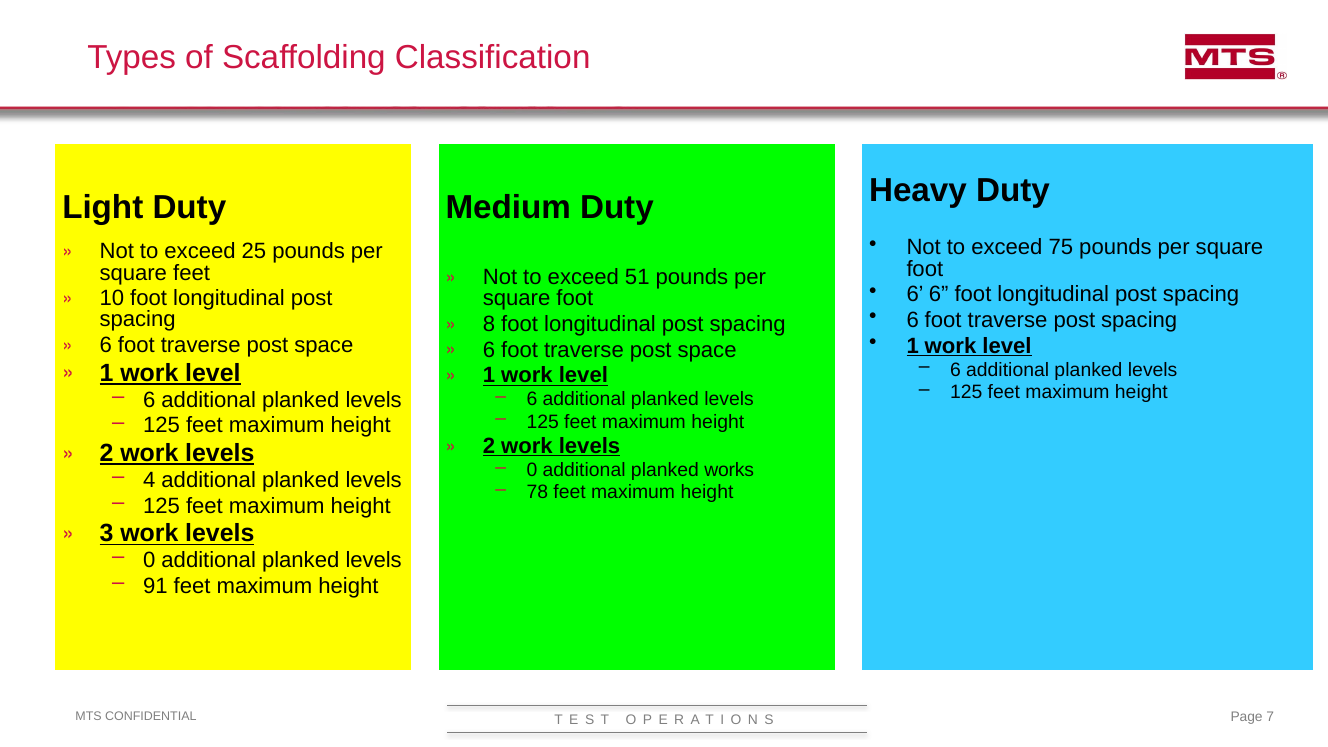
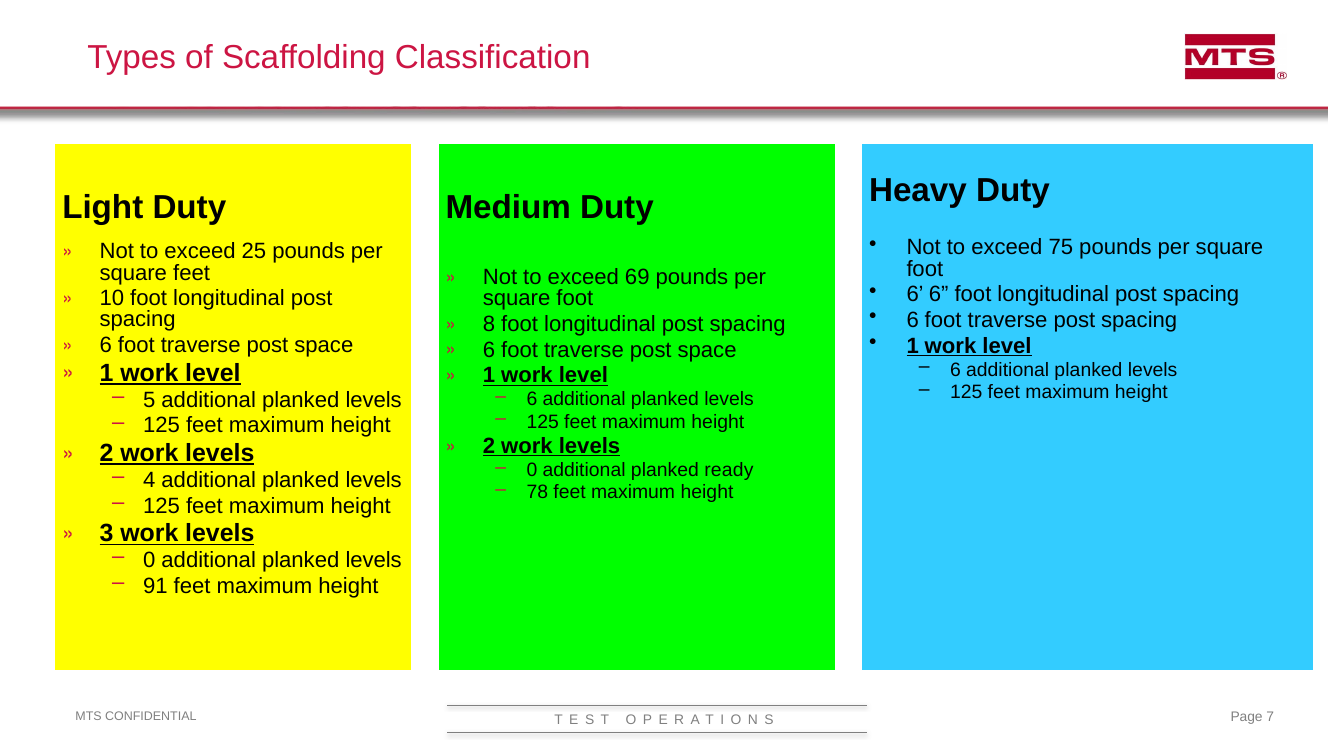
51: 51 -> 69
6 at (149, 400): 6 -> 5
works: works -> ready
